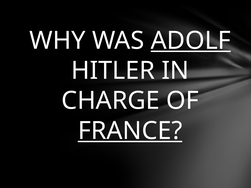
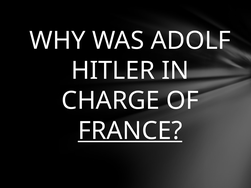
ADOLF underline: present -> none
